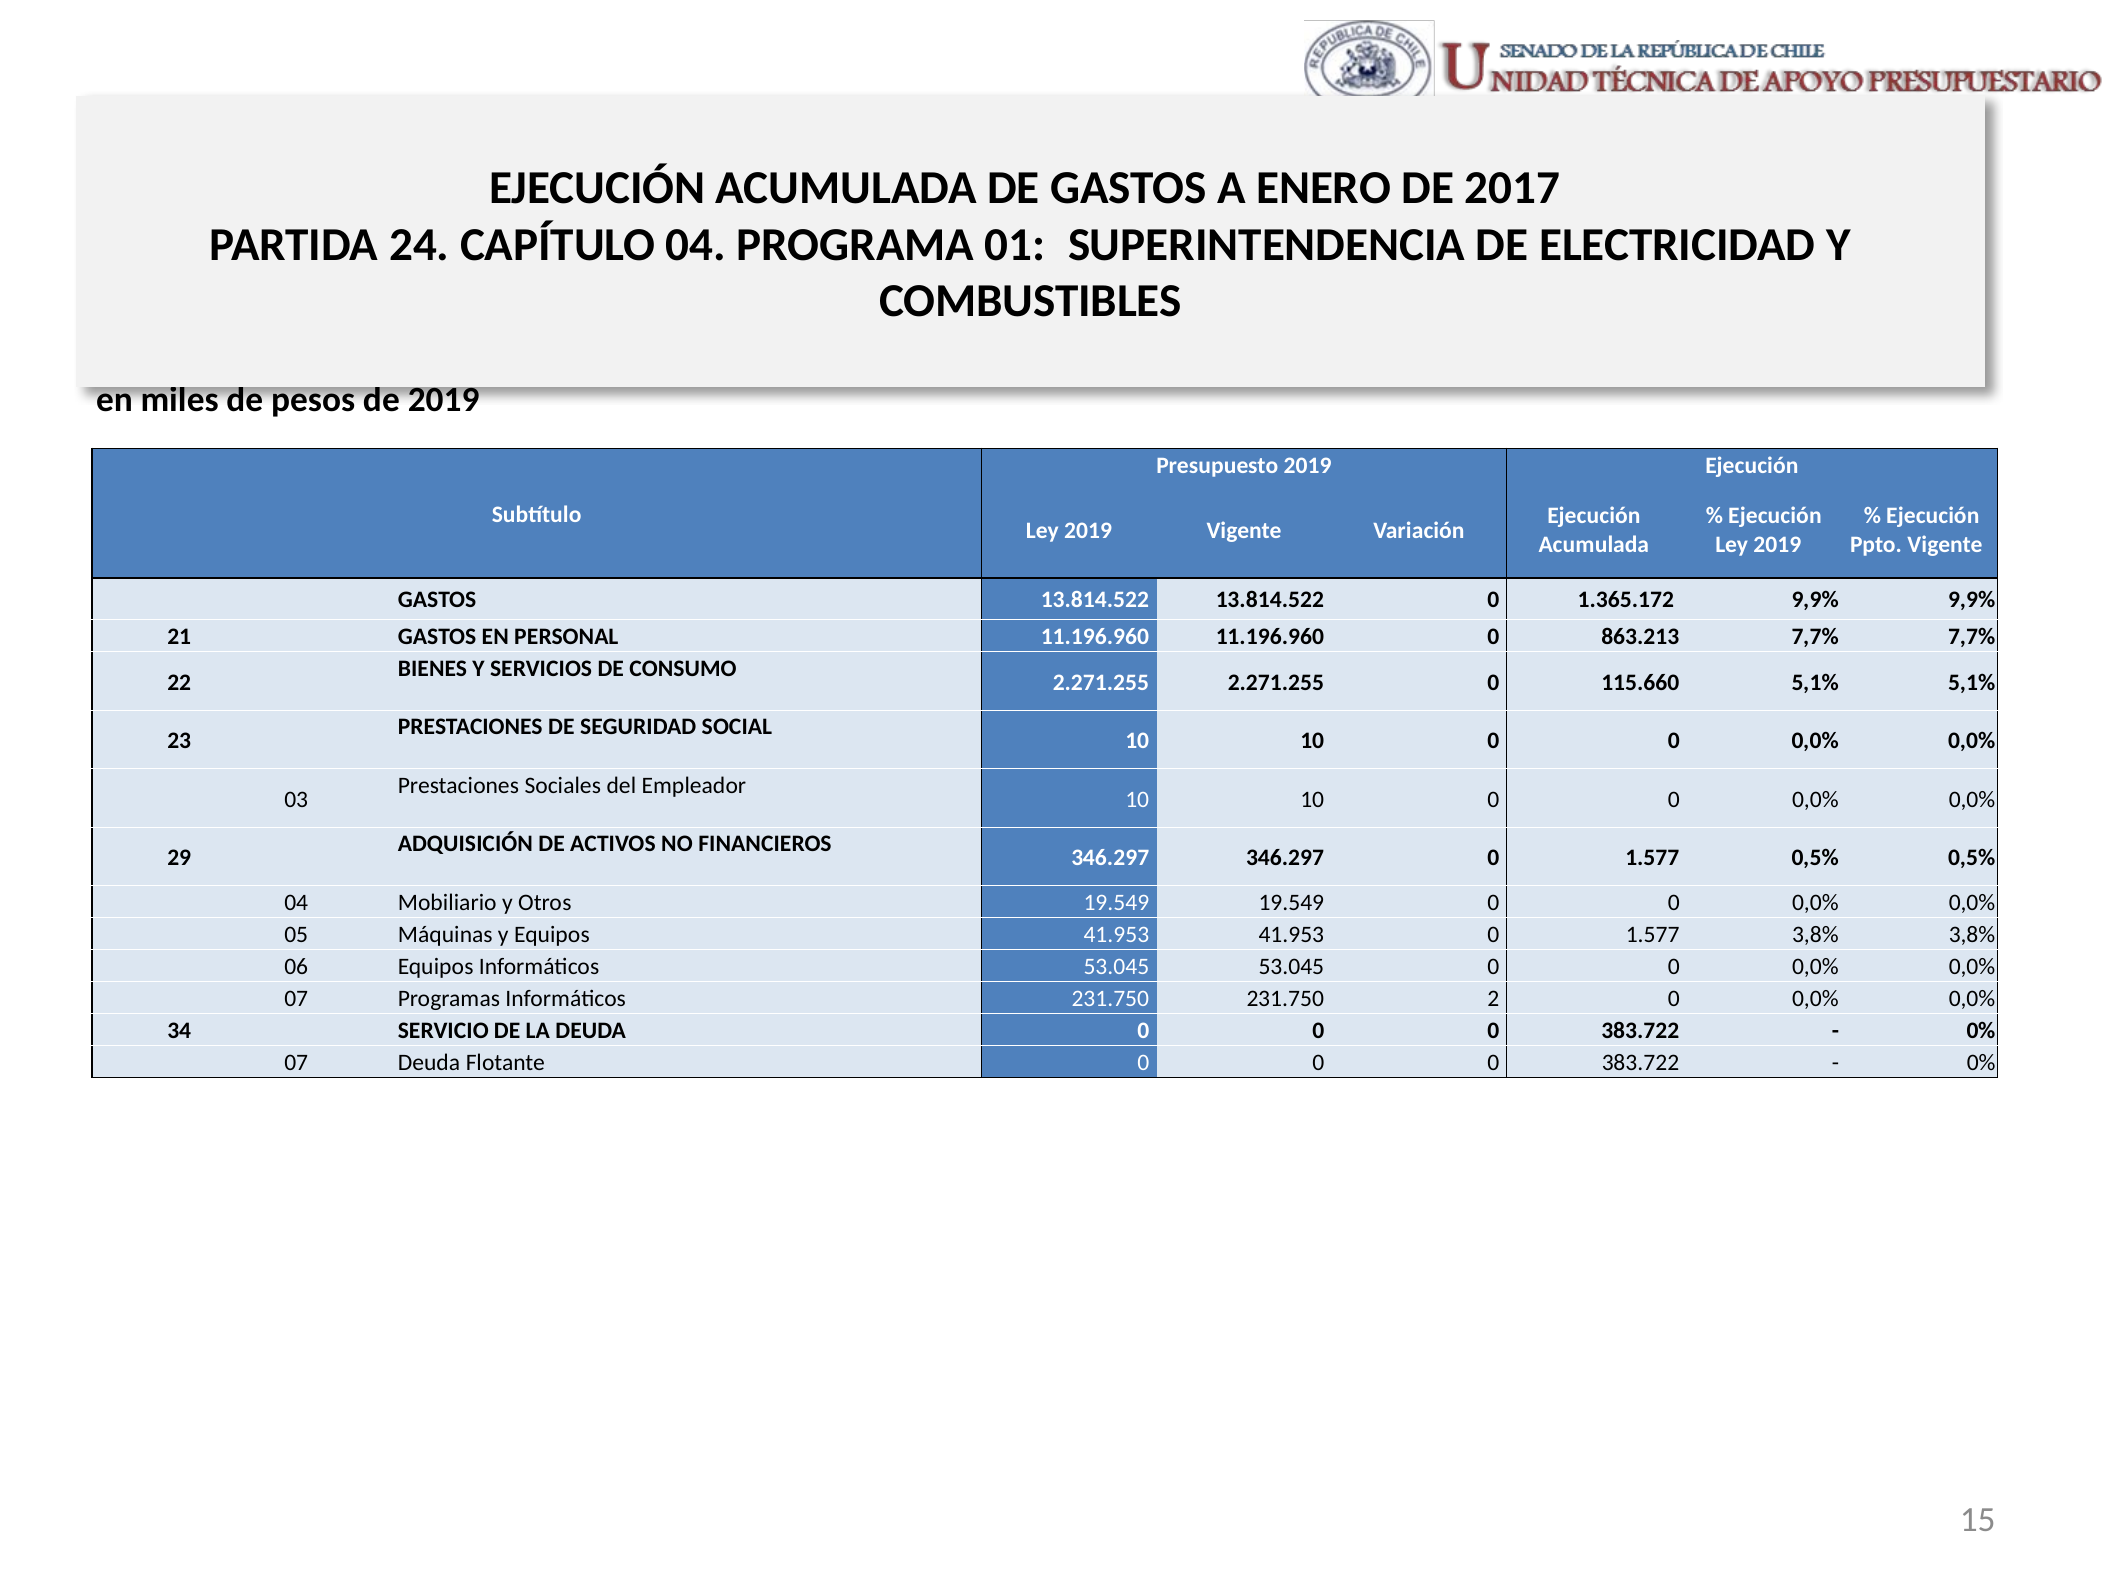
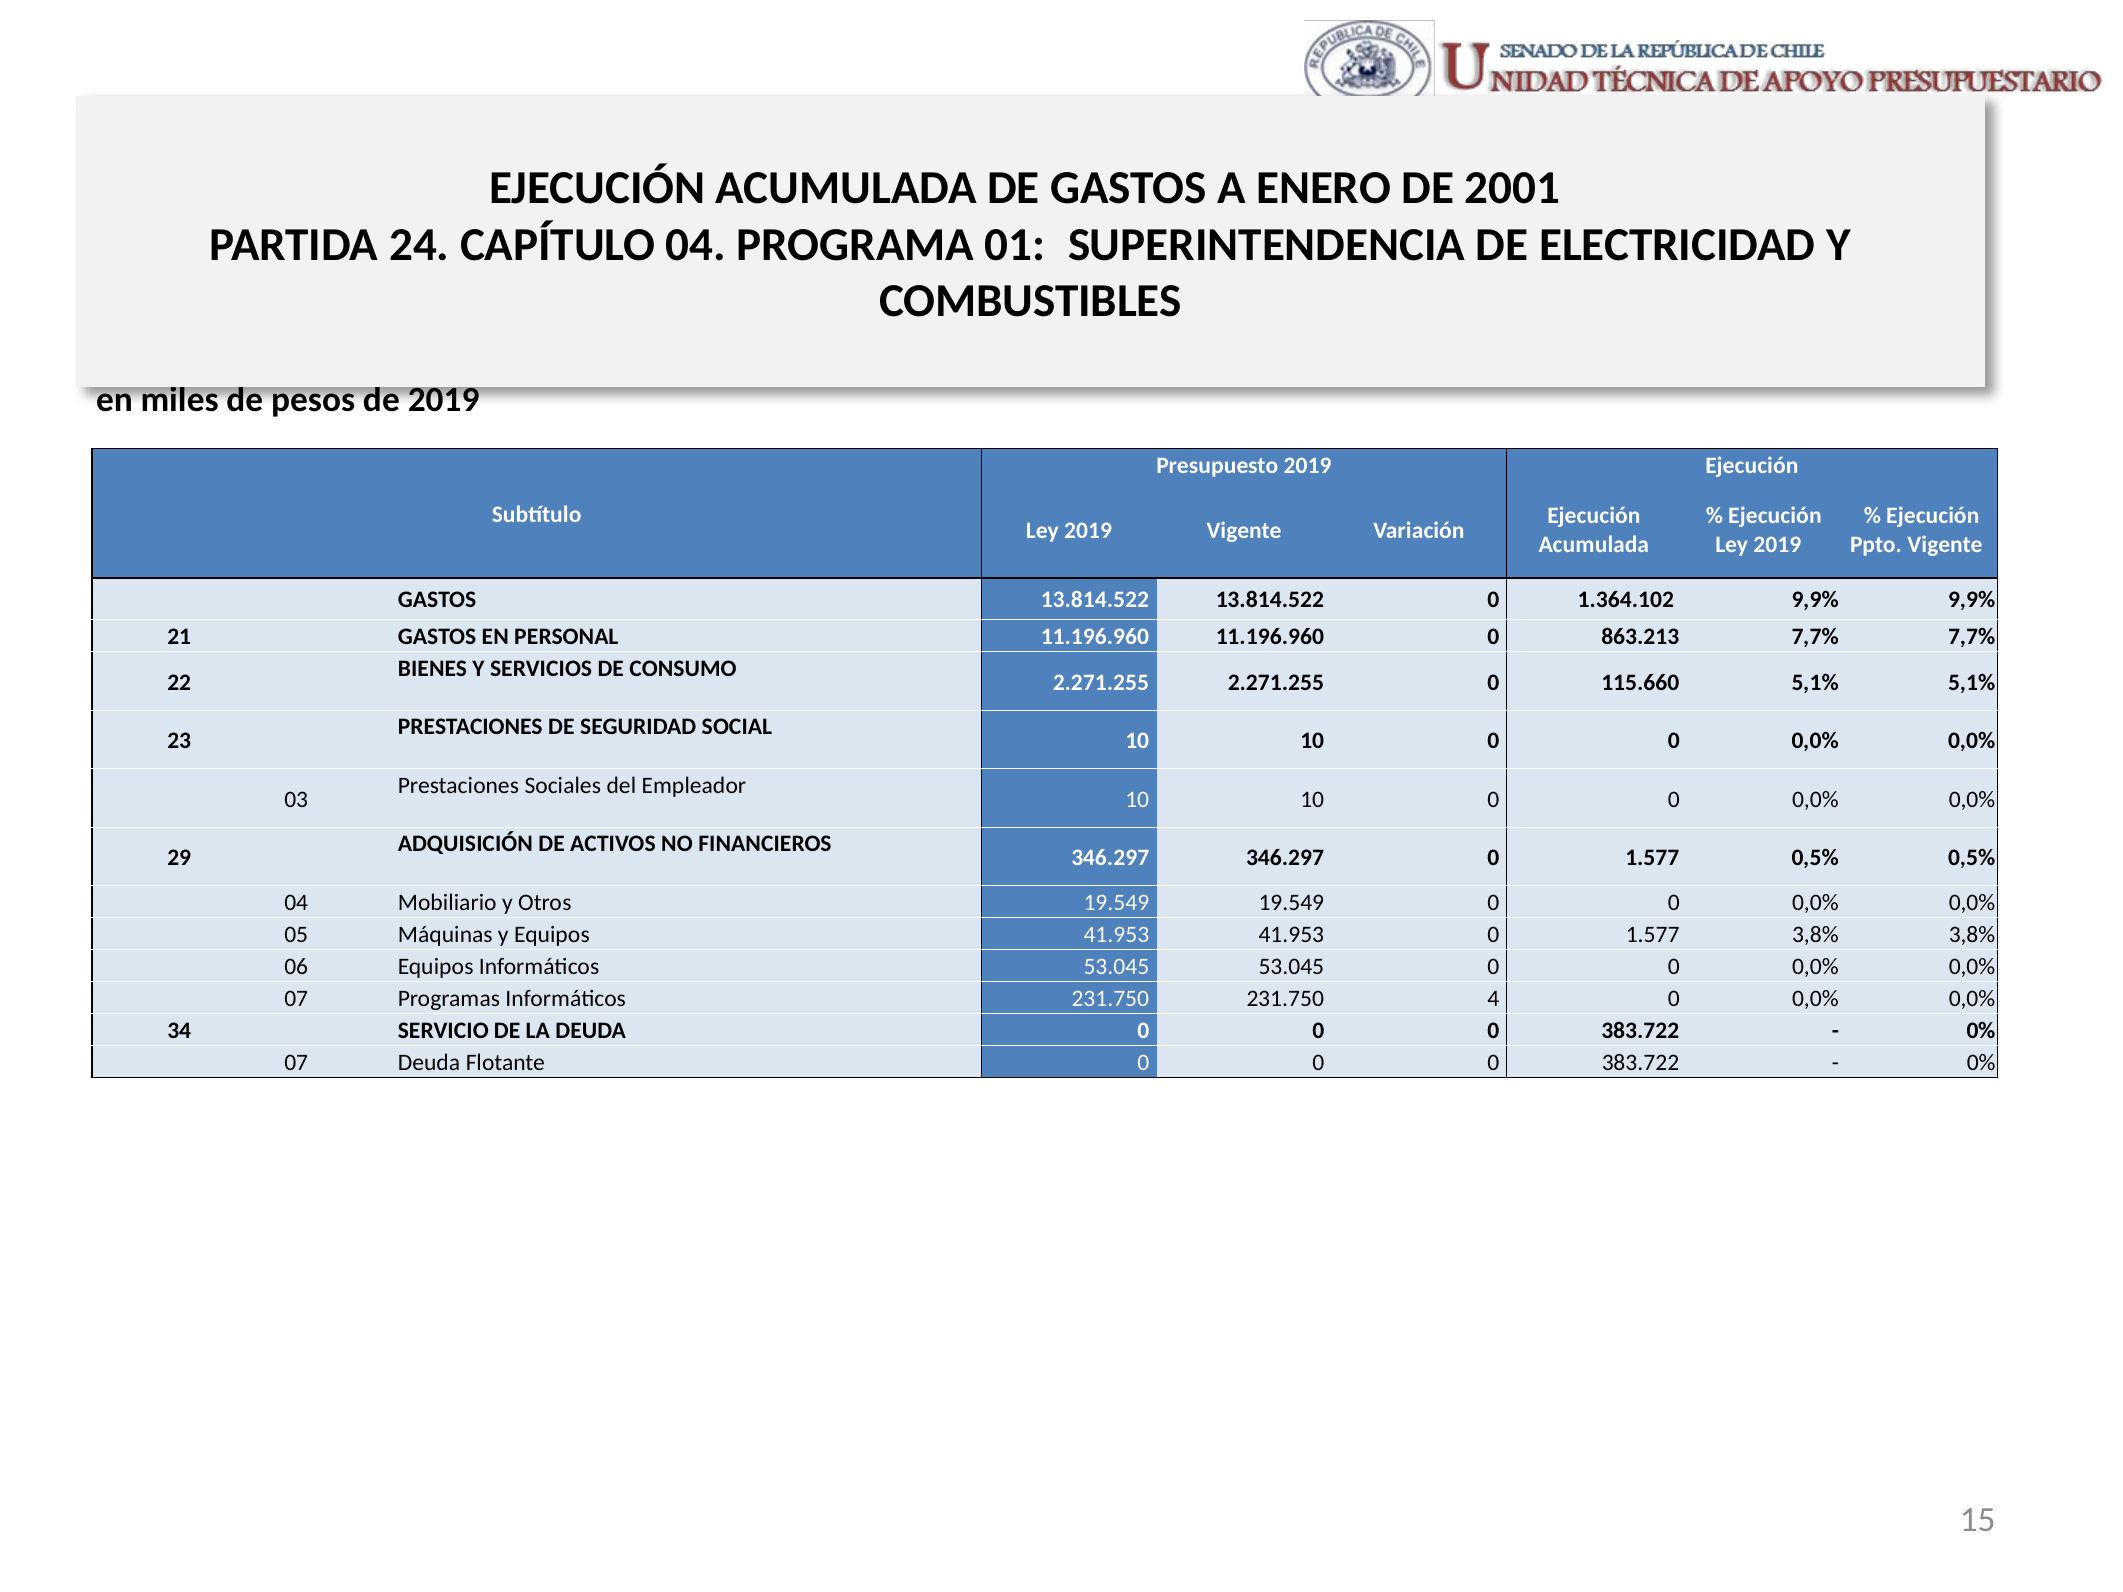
2017: 2017 -> 2001
1.365.172: 1.365.172 -> 1.364.102
2: 2 -> 4
